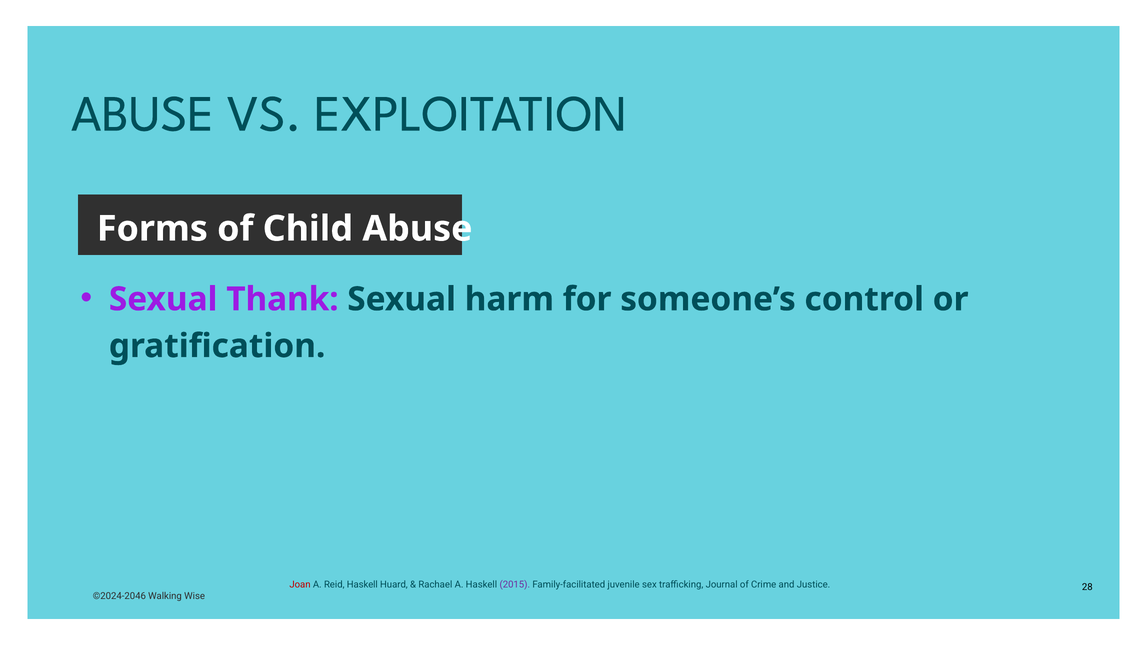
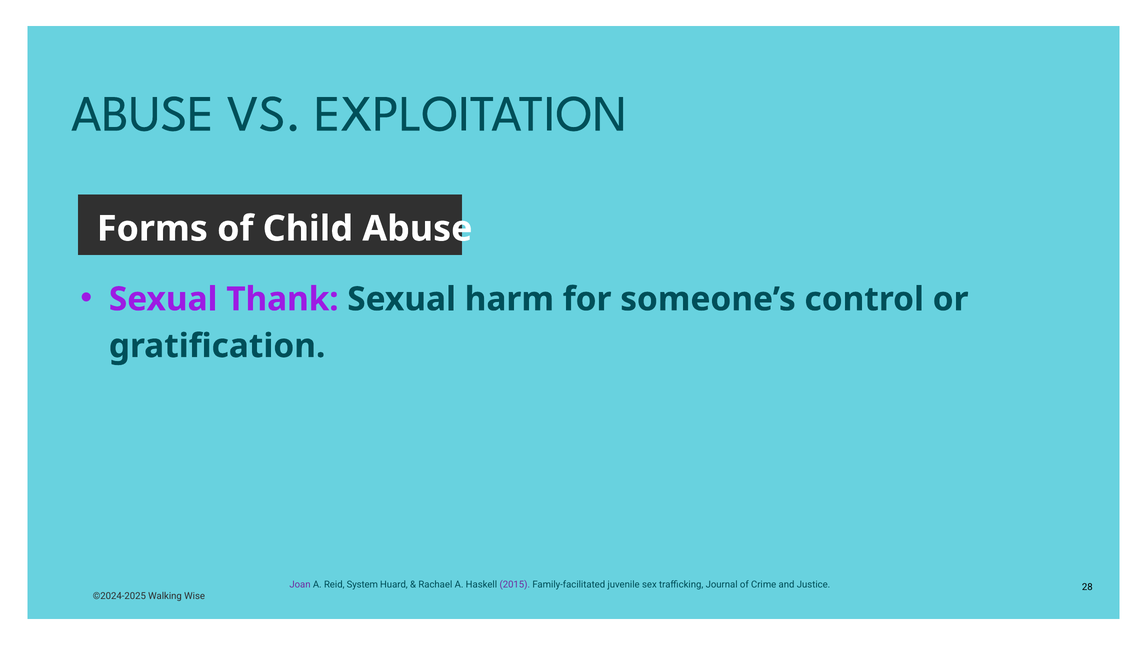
Joan colour: red -> purple
Reid Haskell: Haskell -> System
©2024-2046: ©2024-2046 -> ©2024-2025
